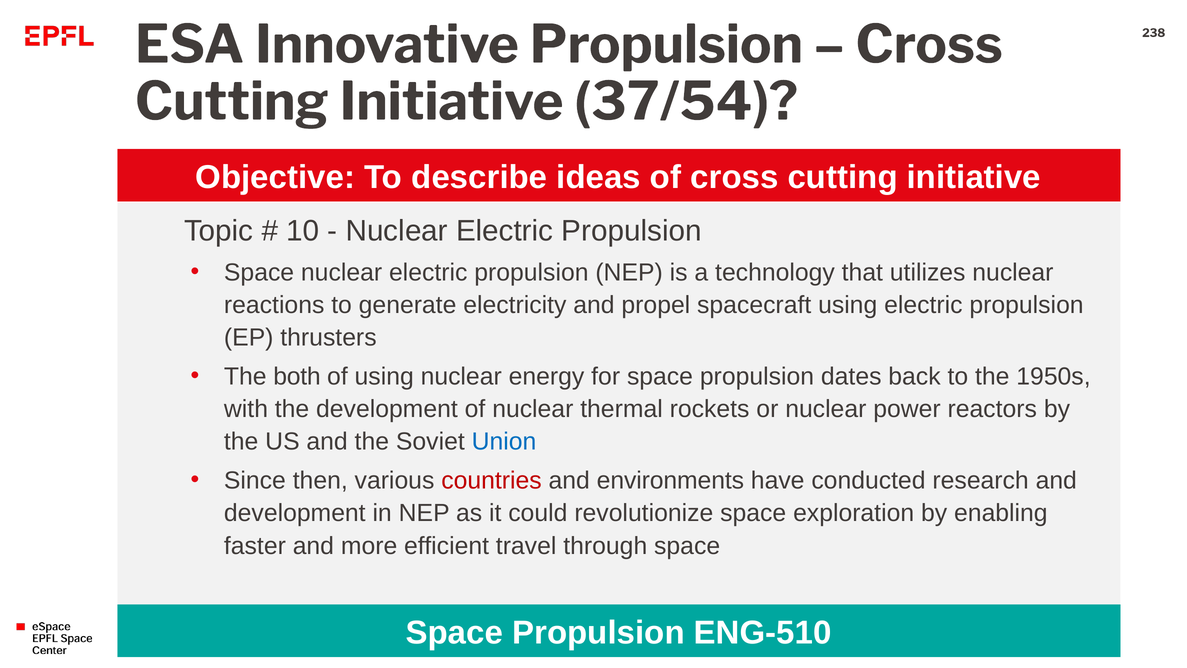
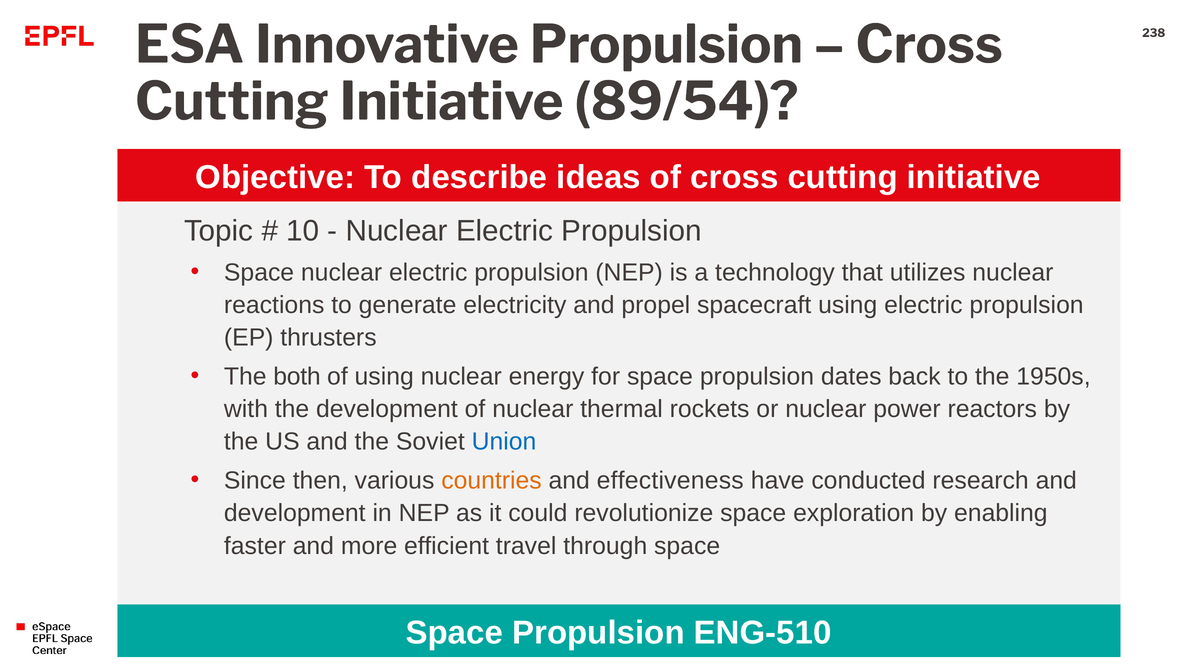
37/54: 37/54 -> 89/54
countries colour: red -> orange
environments: environments -> effectiveness
